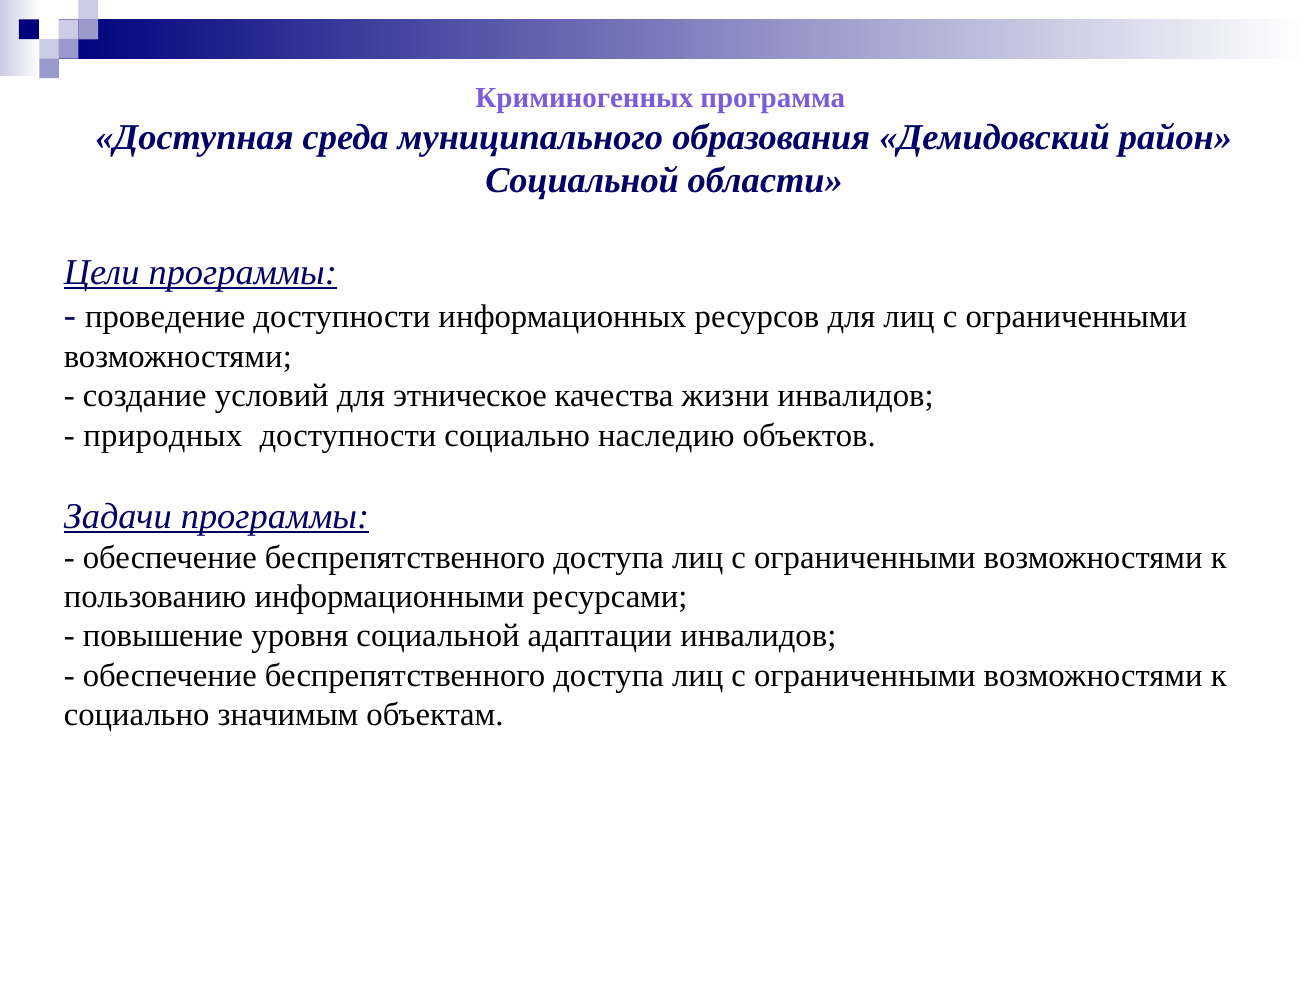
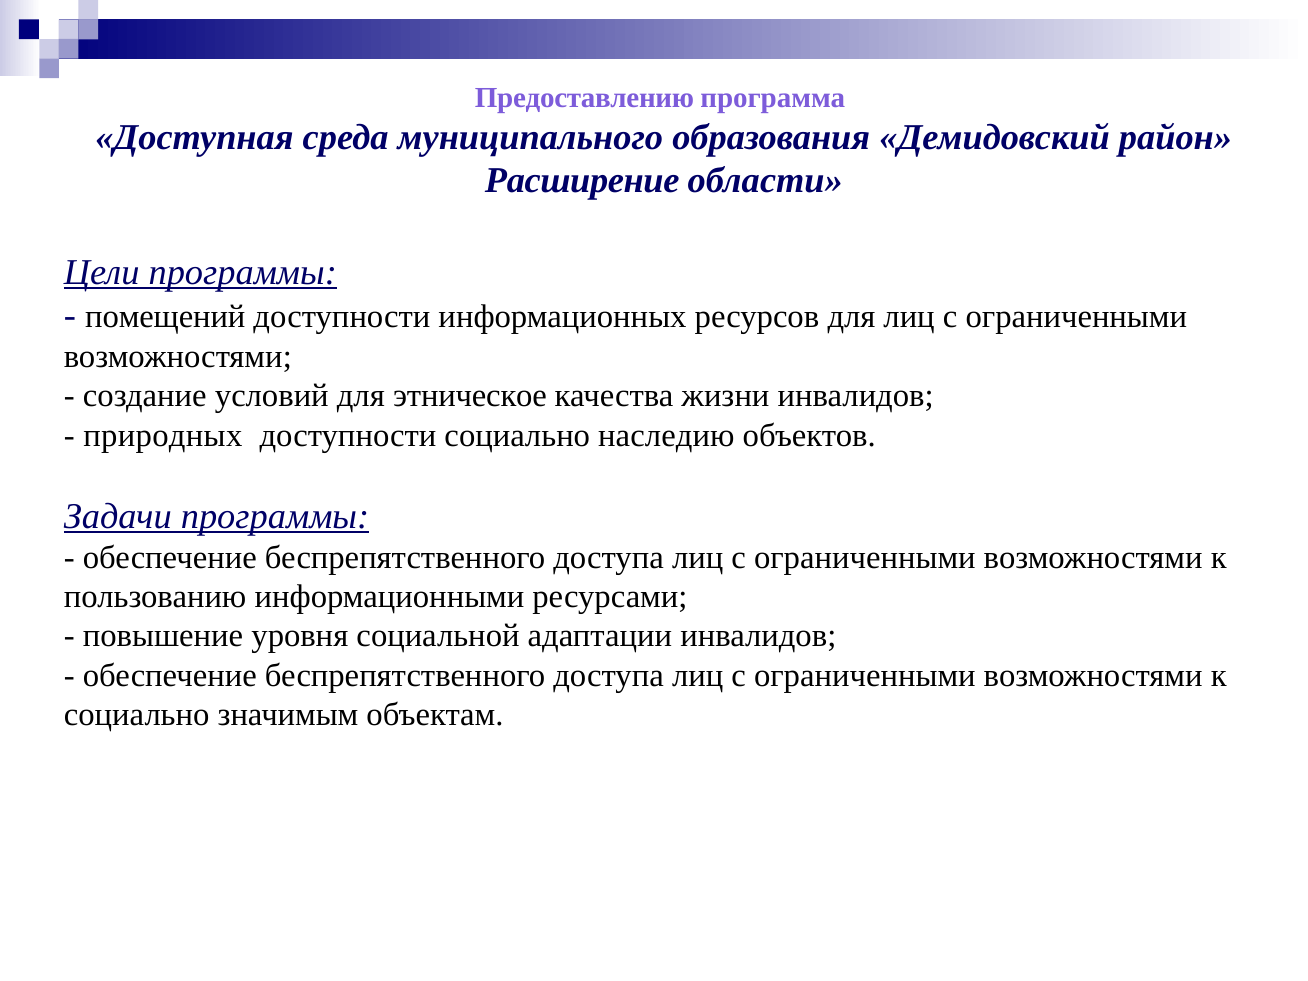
Криминогенных: Криминогенных -> Предоставлению
Социальной at (582, 181): Социальной -> Расширение
проведение: проведение -> помещений
